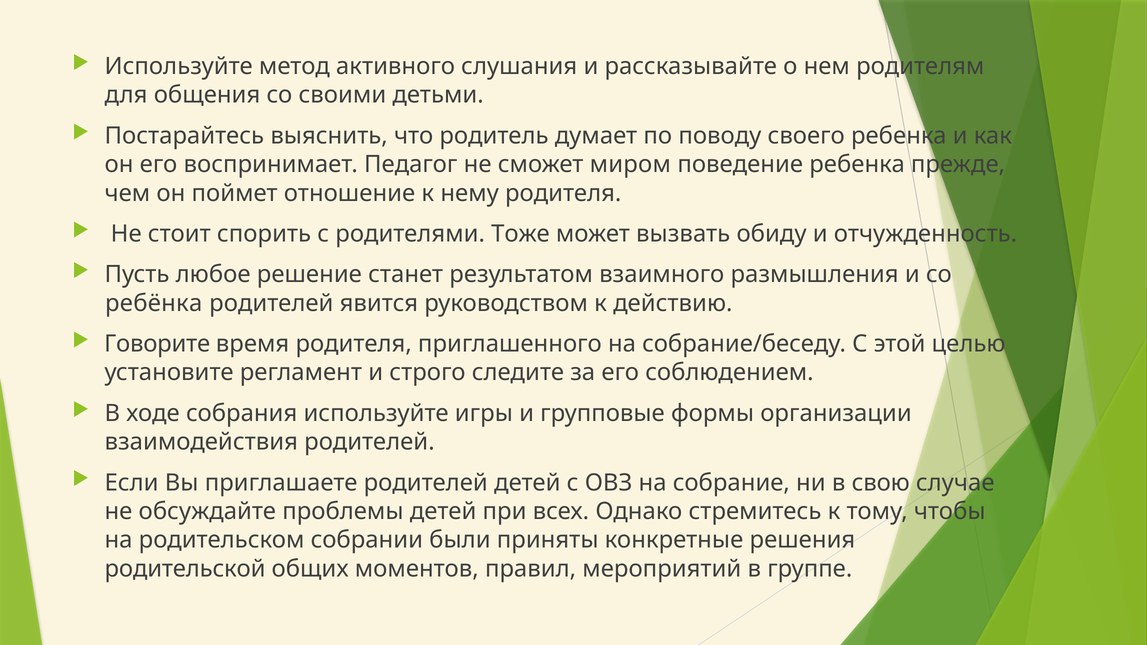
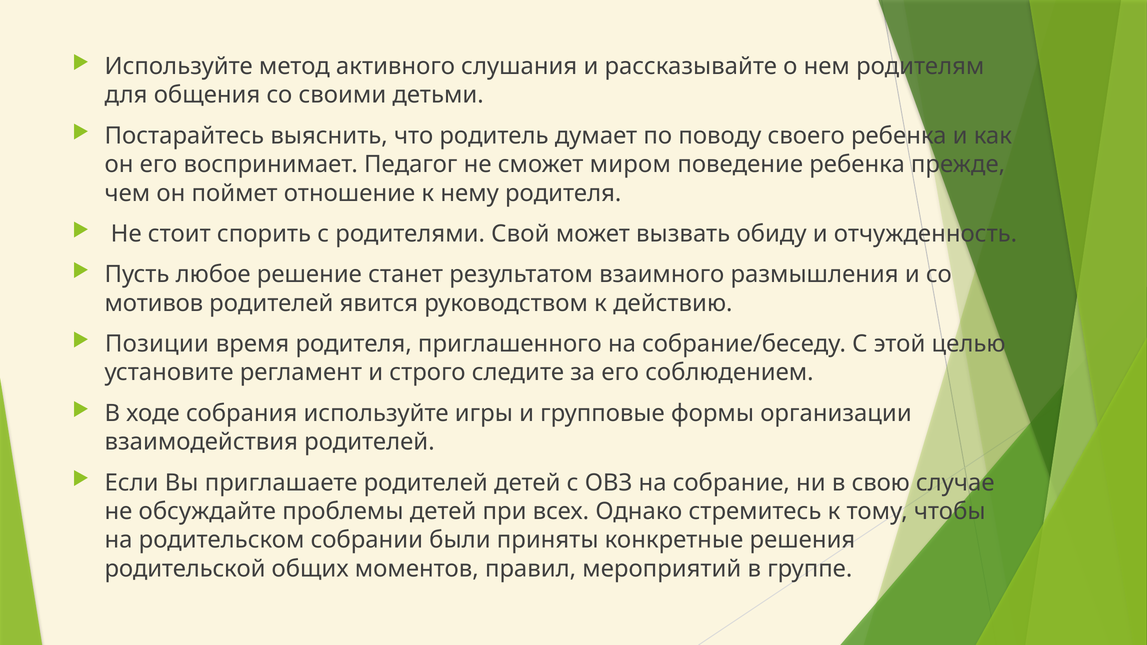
Тоже: Тоже -> Свой
ребёнка: ребёнка -> мотивов
Говорите: Говорите -> Позиции
